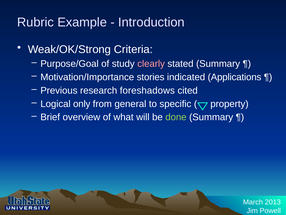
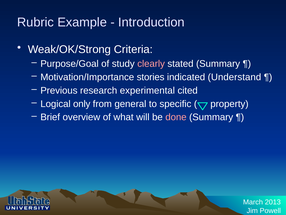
Applications: Applications -> Understand
foreshadows: foreshadows -> experimental
done colour: light green -> pink
